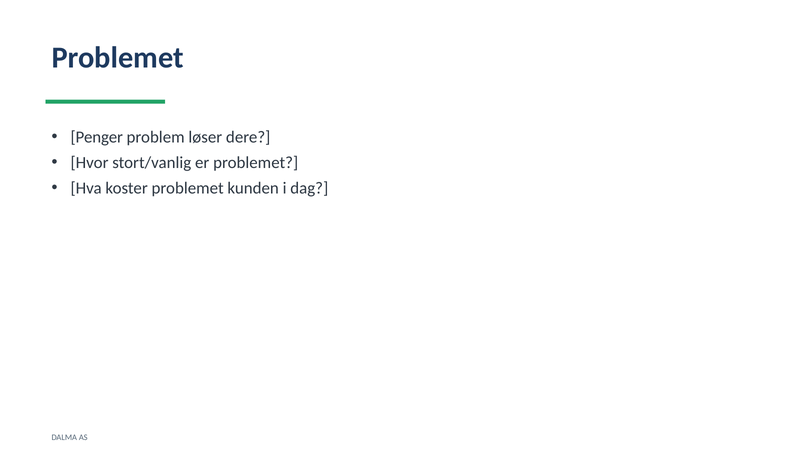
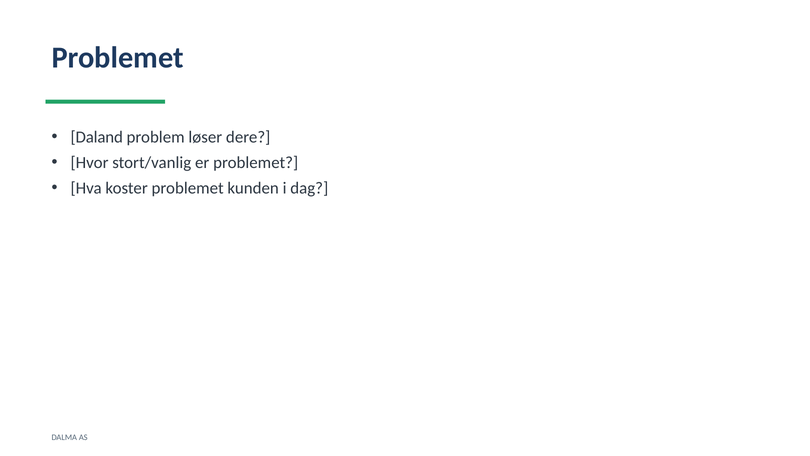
Penger: Penger -> Daland
